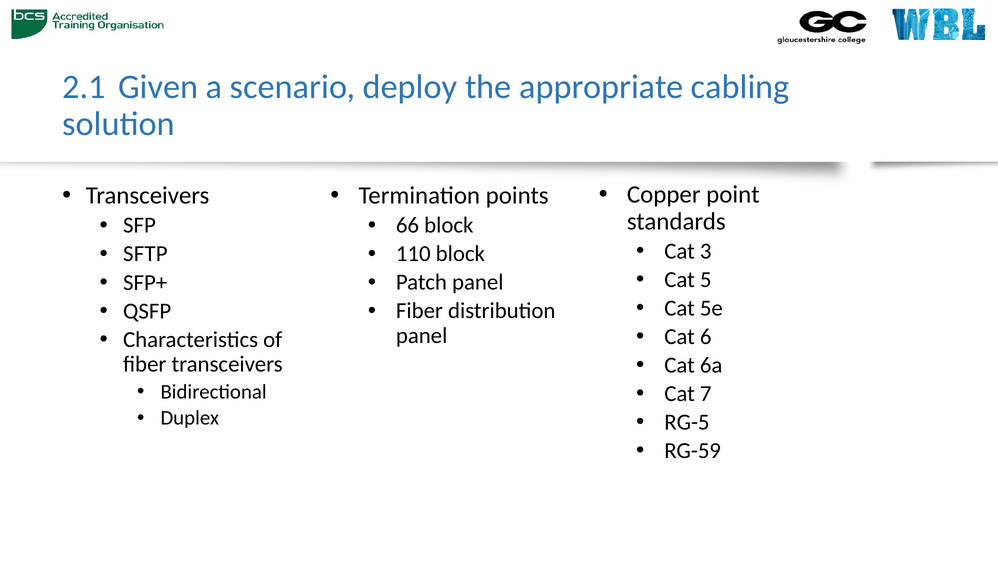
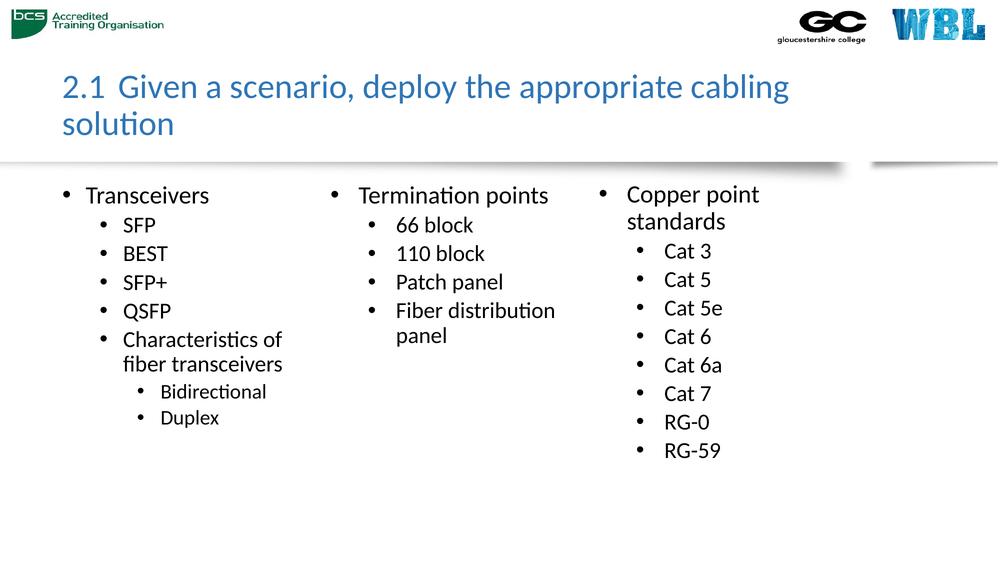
SFTP: SFTP -> BEST
RG-5: RG-5 -> RG-0
